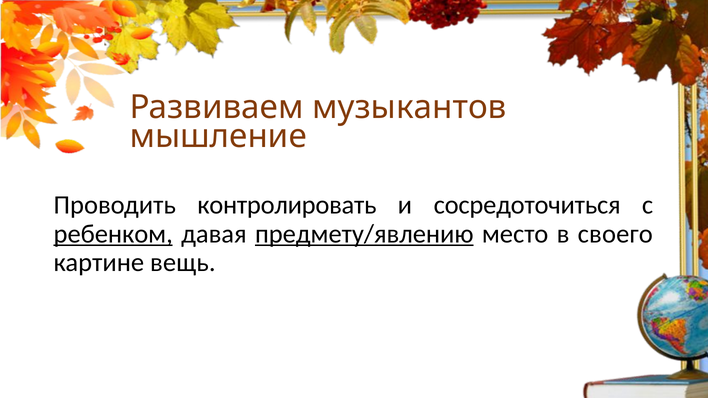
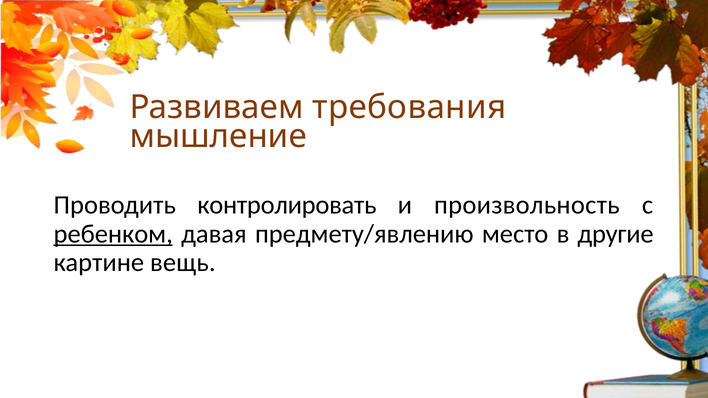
музыкантов: музыкантов -> требования
сосредоточиться: сосредоточиться -> произвольность
предмету/явлению underline: present -> none
своего: своего -> другие
